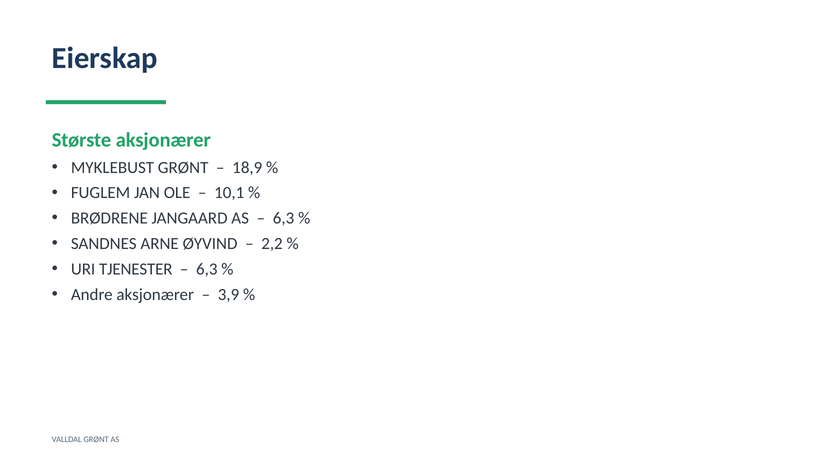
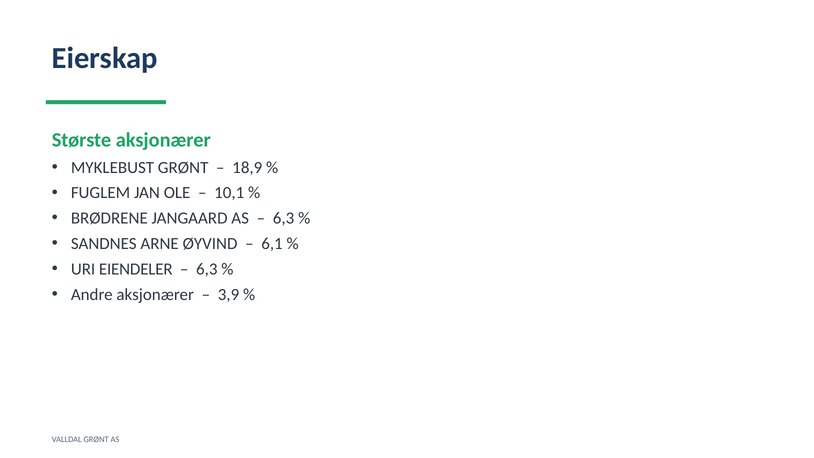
2,2: 2,2 -> 6,1
TJENESTER: TJENESTER -> EIENDELER
